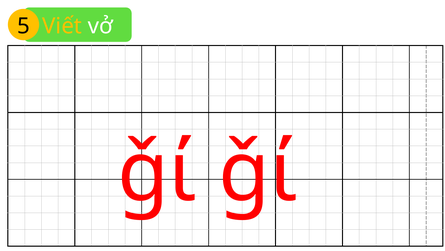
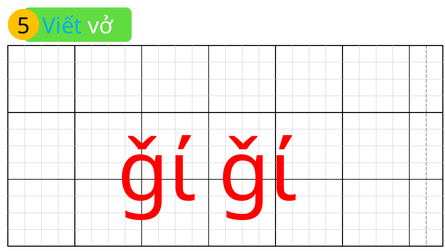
Viết colour: yellow -> light blue
